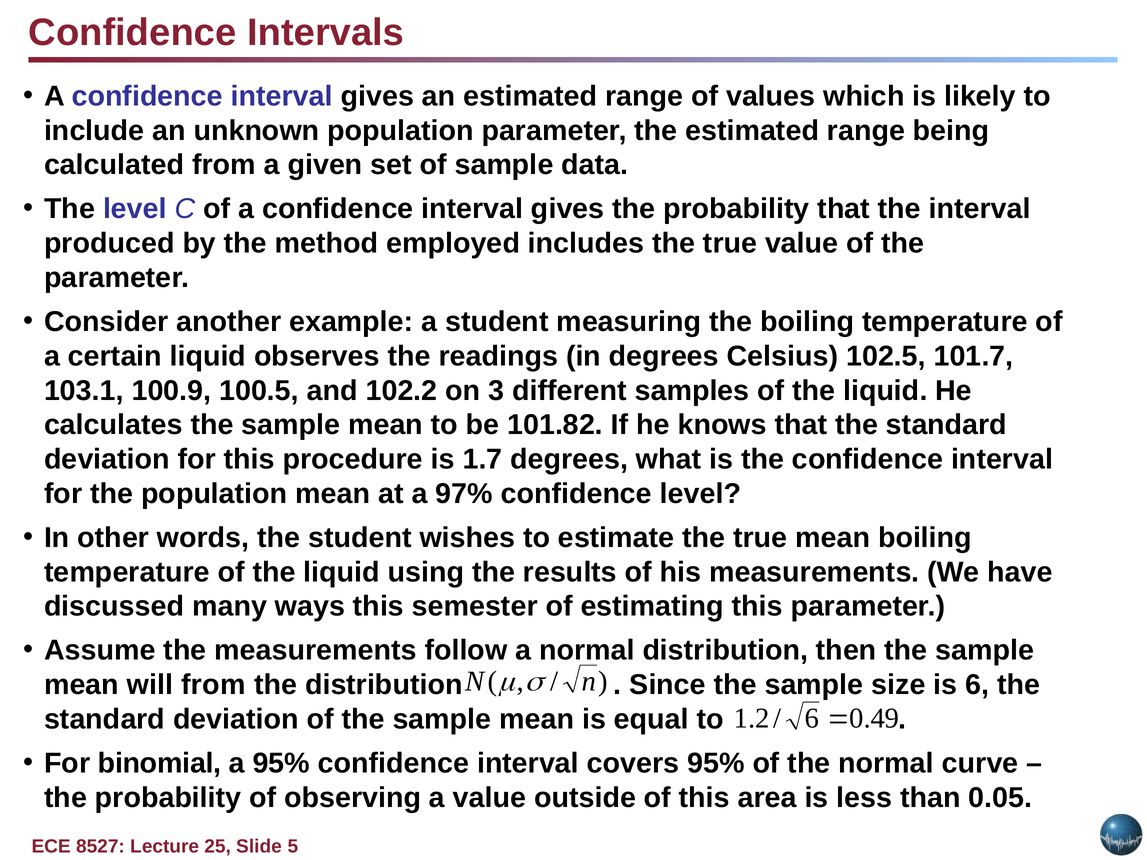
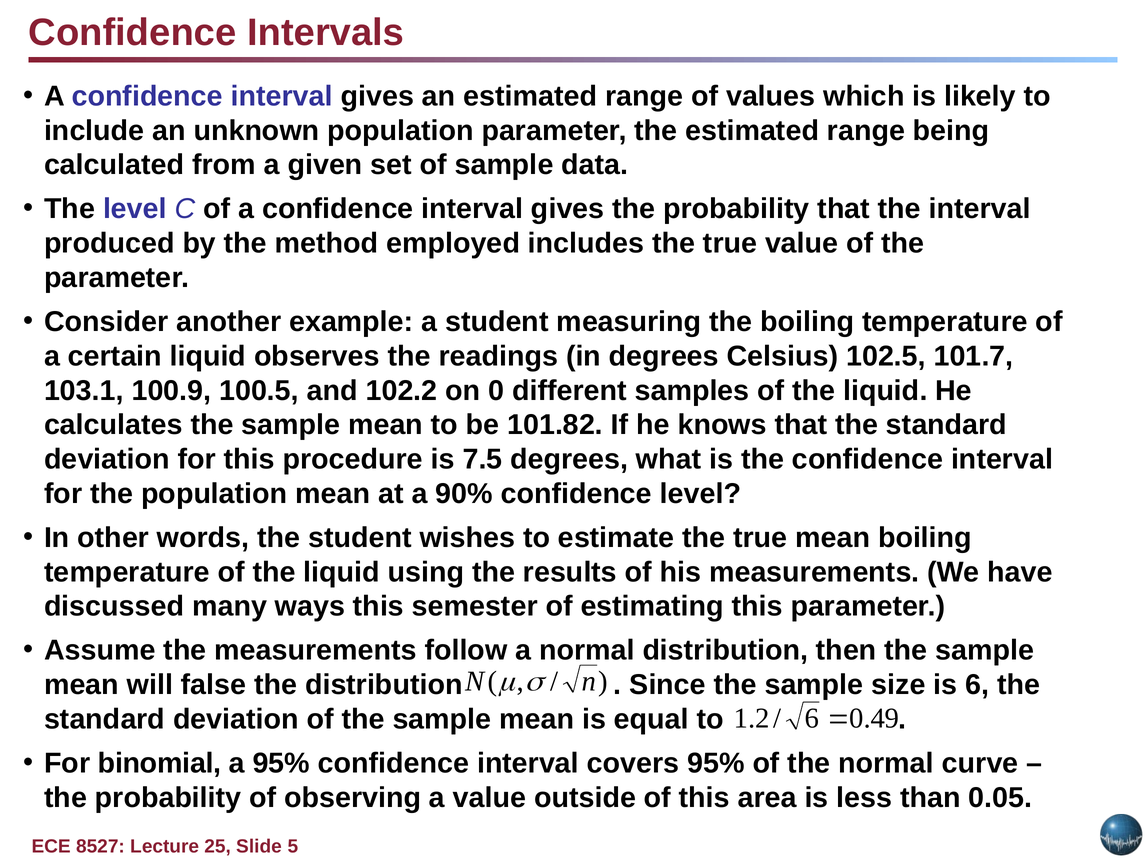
on 3: 3 -> 0
1.7: 1.7 -> 7.5
97%: 97% -> 90%
will from: from -> false
